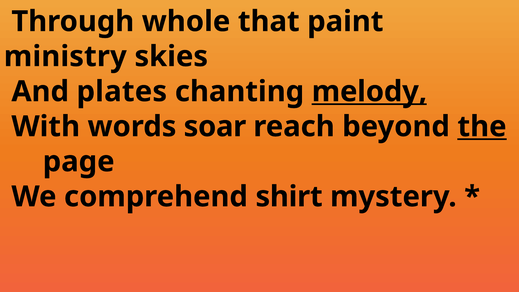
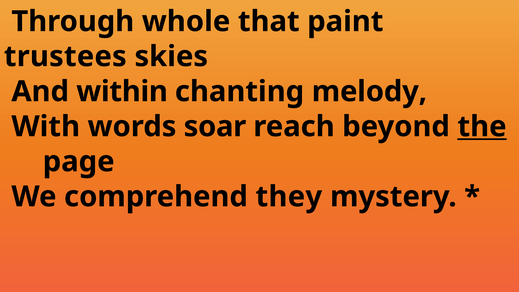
ministry: ministry -> trustees
plates: plates -> within
melody underline: present -> none
shirt: shirt -> they
